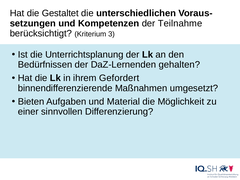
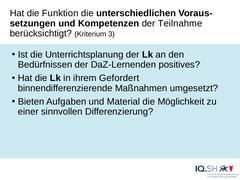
Gestaltet: Gestaltet -> Funktion
gehalten: gehalten -> positives
